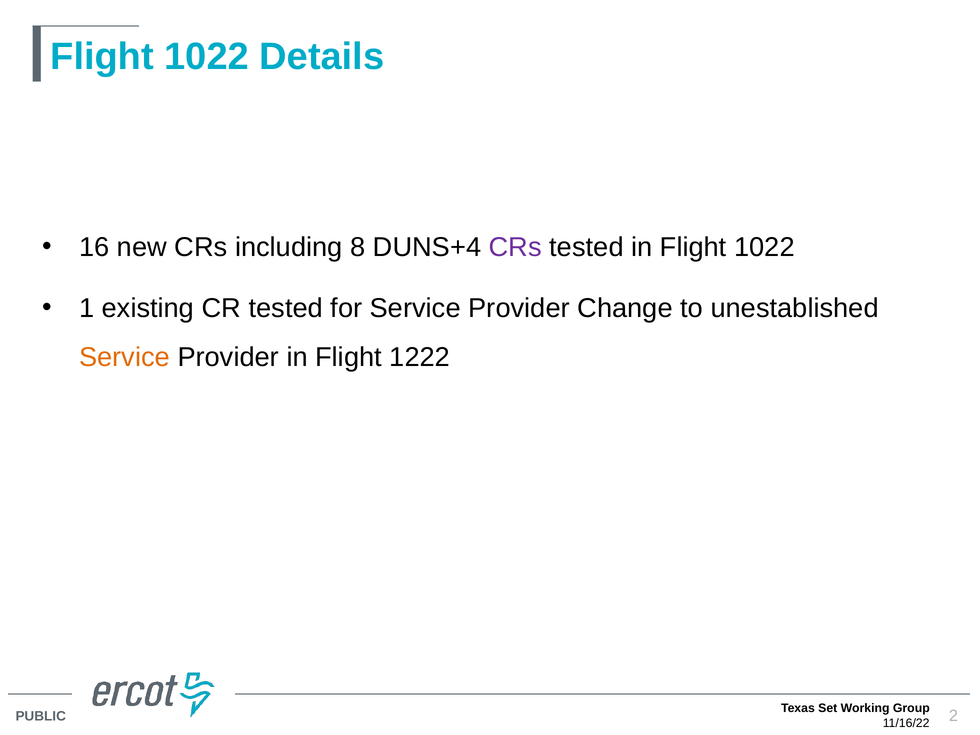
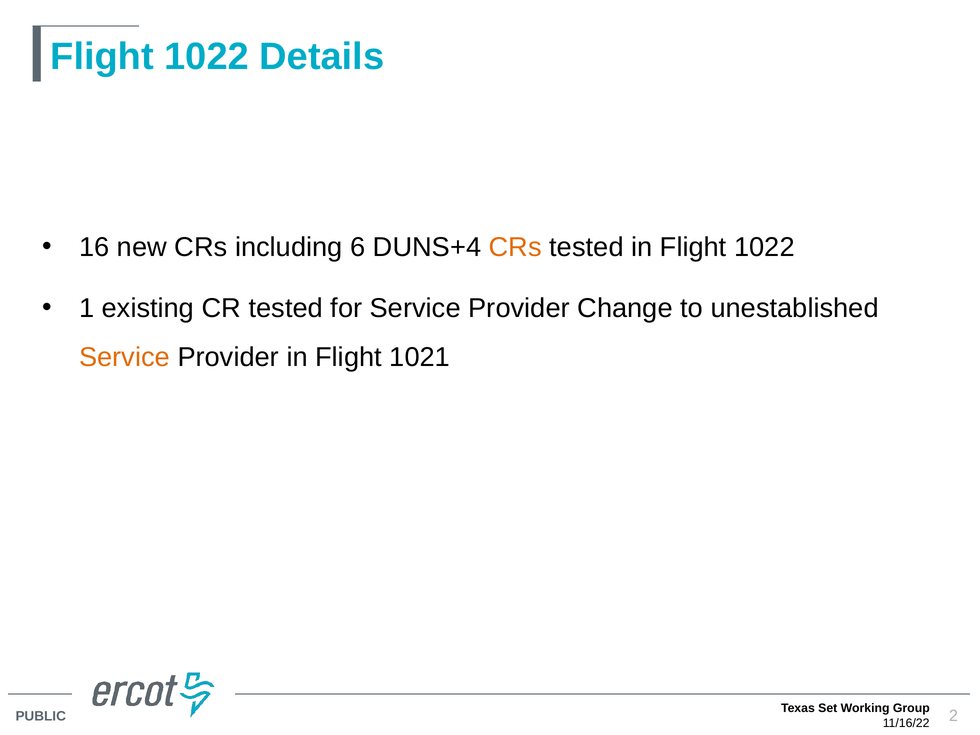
8: 8 -> 6
CRs at (515, 247) colour: purple -> orange
1222: 1222 -> 1021
